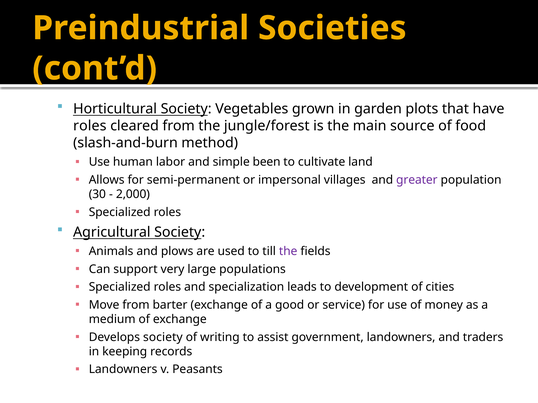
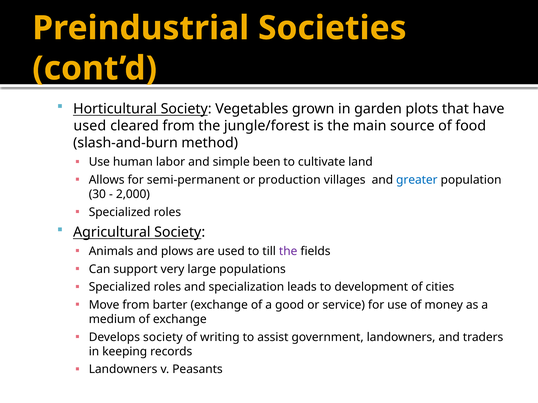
roles at (90, 126): roles -> used
impersonal: impersonal -> production
greater colour: purple -> blue
